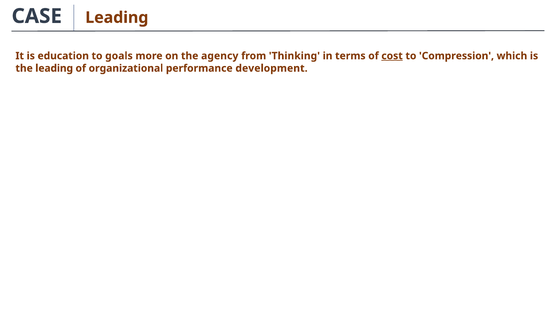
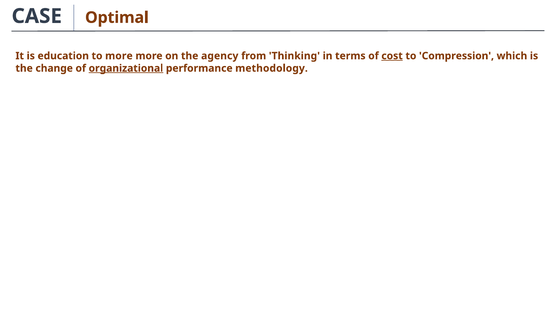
CASE Leading: Leading -> Optimal
to goals: goals -> more
the leading: leading -> change
organizational underline: none -> present
development: development -> methodology
